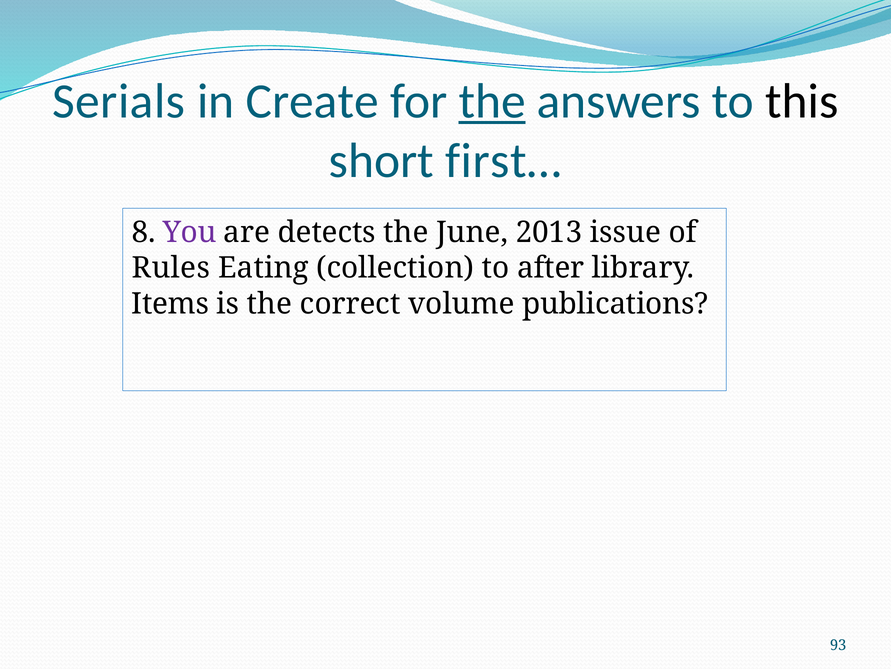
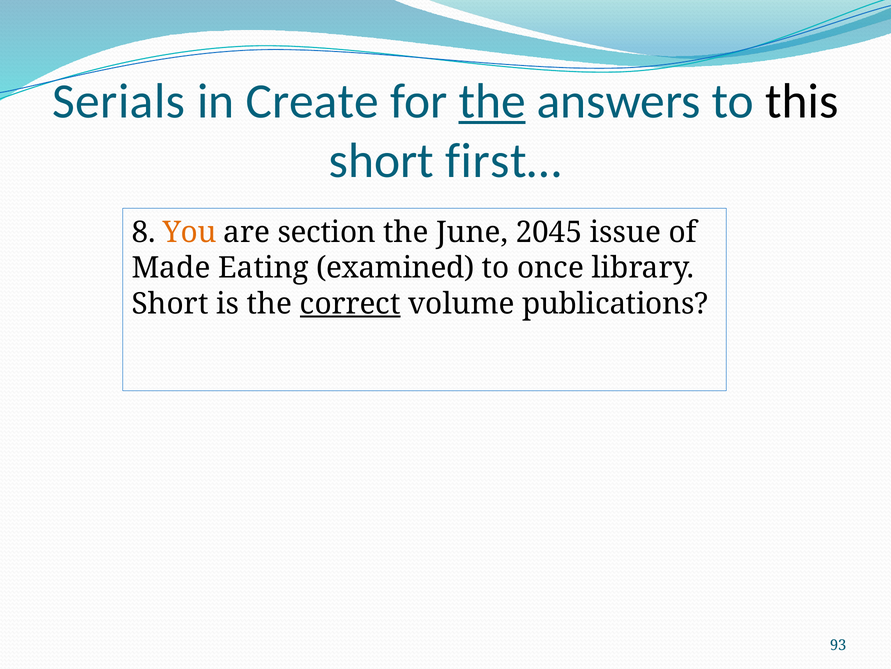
You colour: purple -> orange
detects: detects -> section
2013: 2013 -> 2045
Rules: Rules -> Made
collection: collection -> examined
after: after -> once
Items at (170, 303): Items -> Short
correct underline: none -> present
